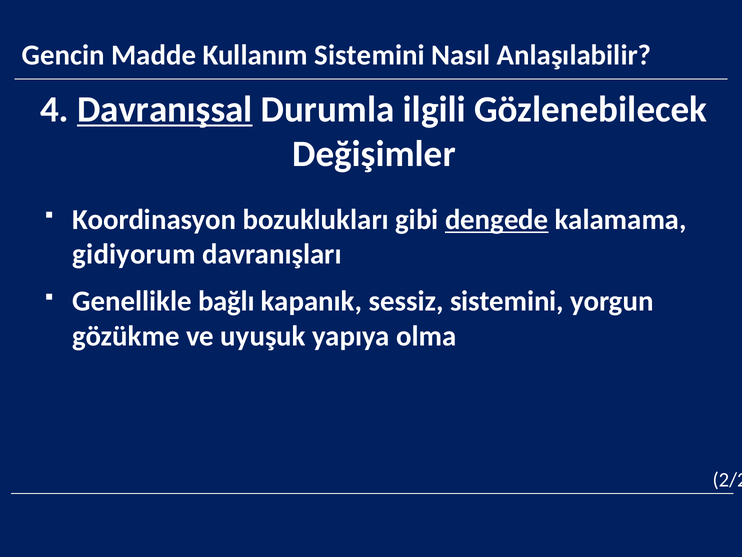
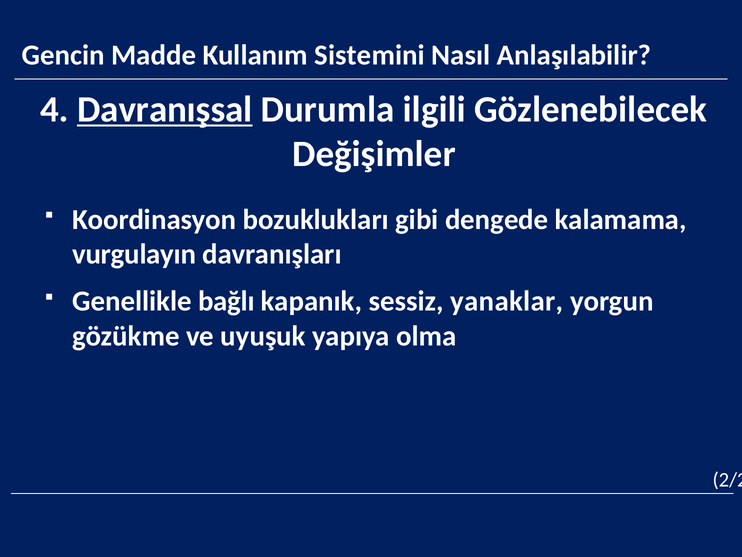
dengede underline: present -> none
gidiyorum: gidiyorum -> vurgulayın
sessiz sistemini: sistemini -> yanaklar
